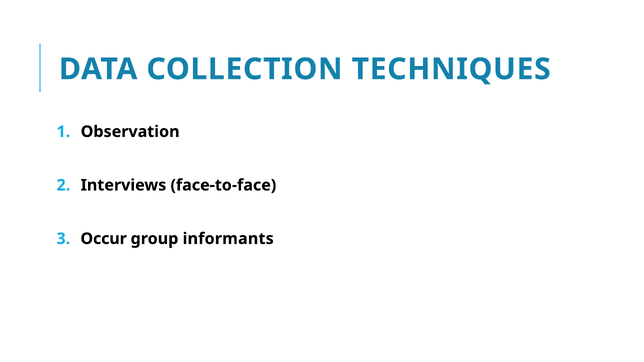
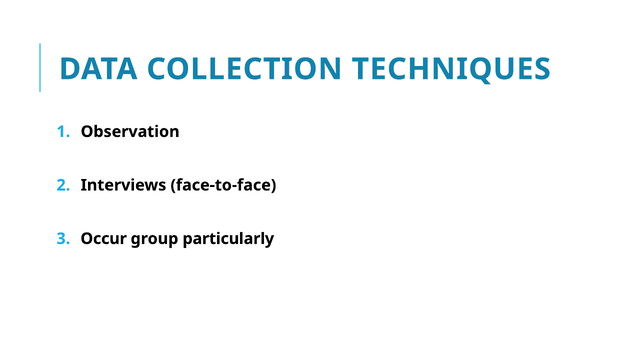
informants: informants -> particularly
